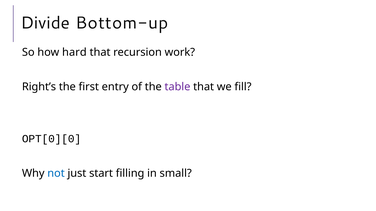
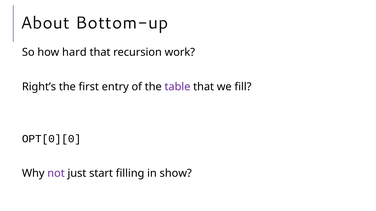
Divide: Divide -> About
not colour: blue -> purple
small: small -> show
